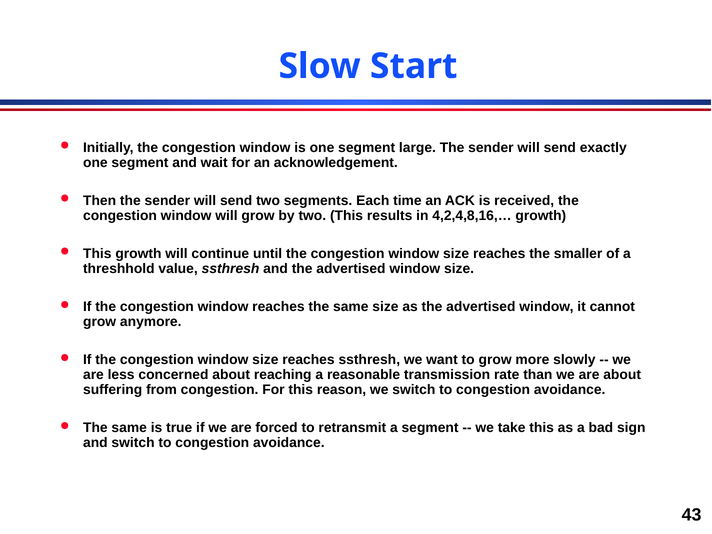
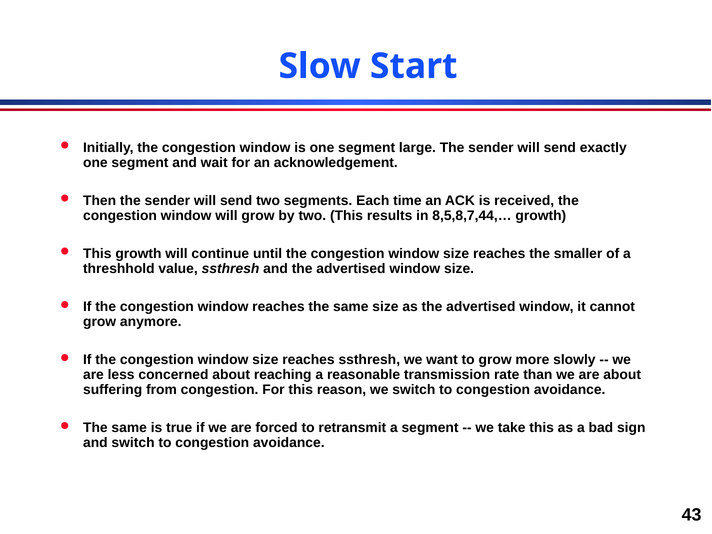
4,2,4,8,16,…: 4,2,4,8,16,… -> 8,5,8,7,44,…
